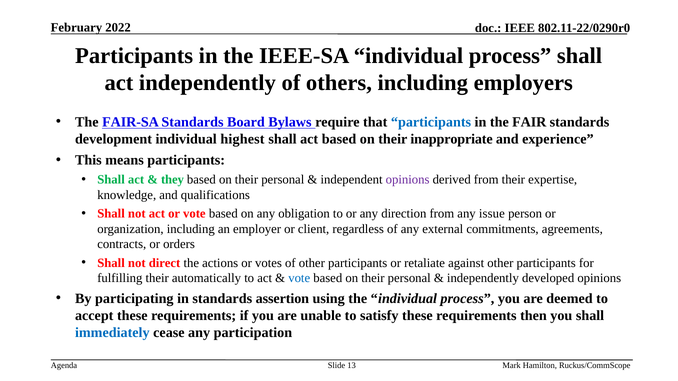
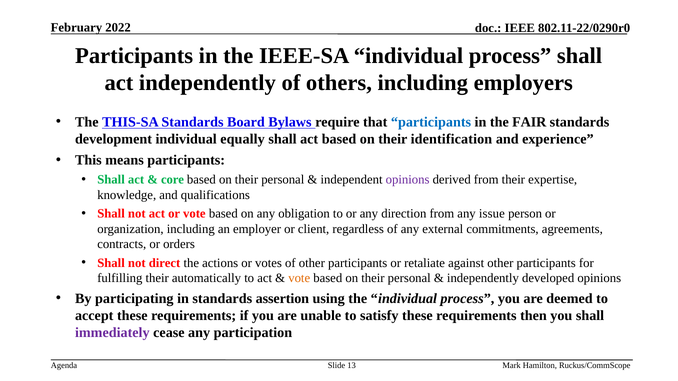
FAIR-SA: FAIR-SA -> THIS-SA
highest: highest -> equally
inappropriate: inappropriate -> identification
they: they -> core
vote at (299, 278) colour: blue -> orange
immediately colour: blue -> purple
